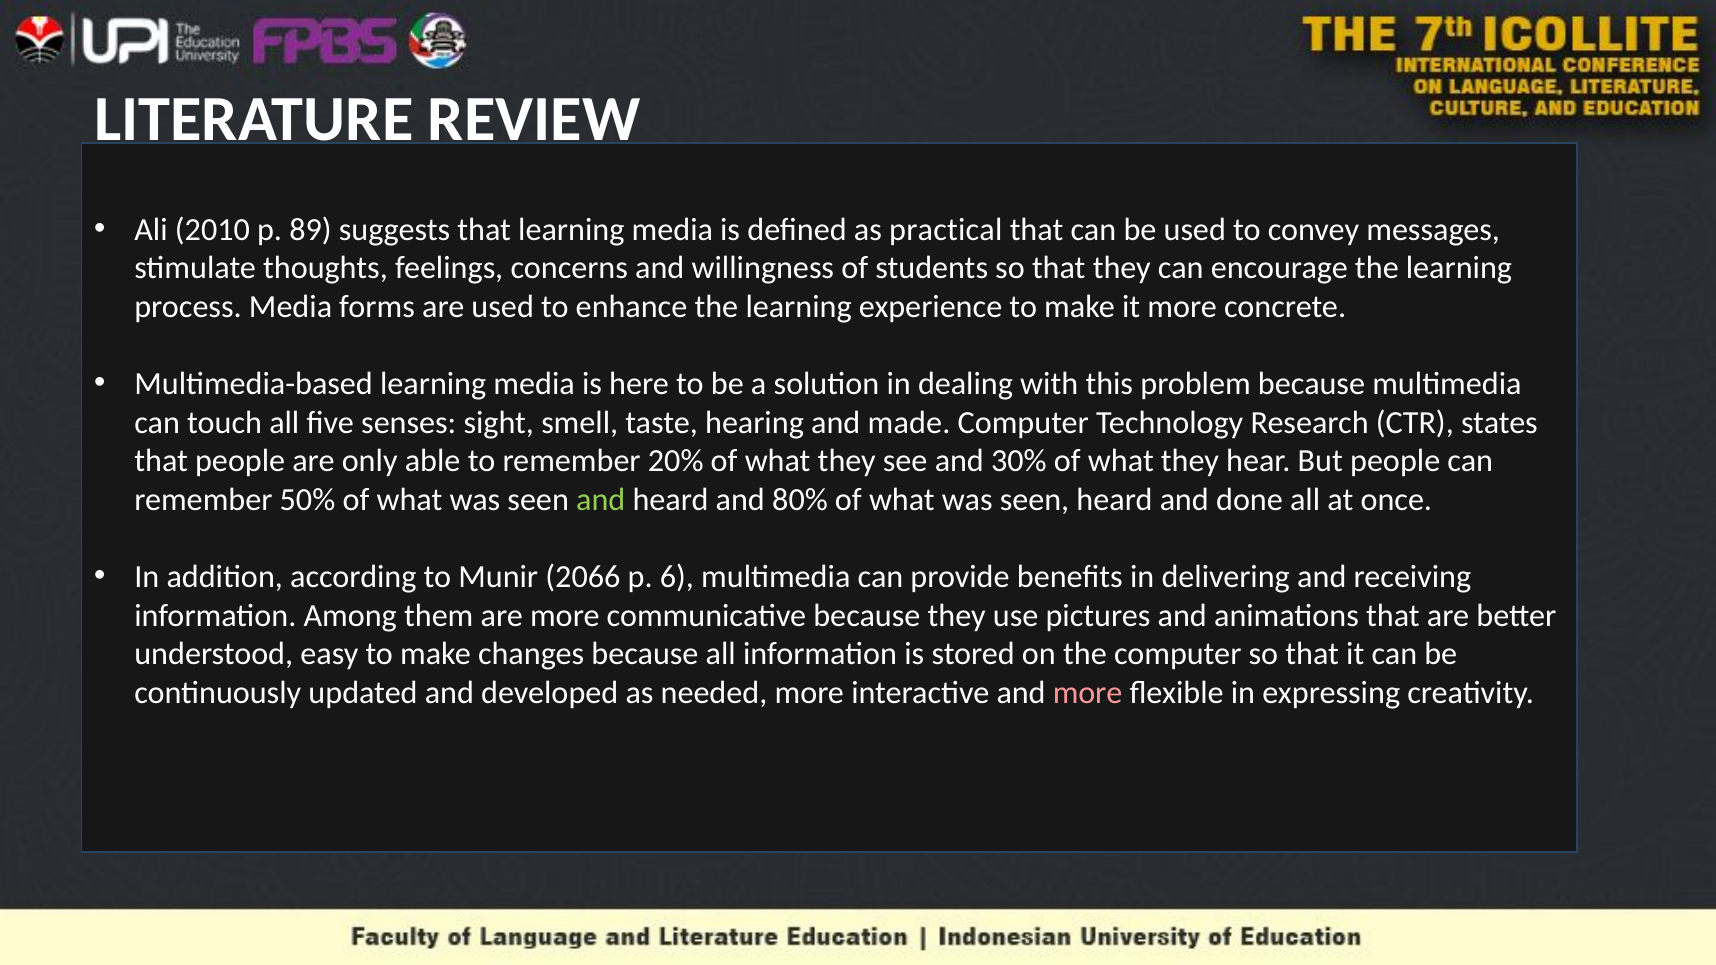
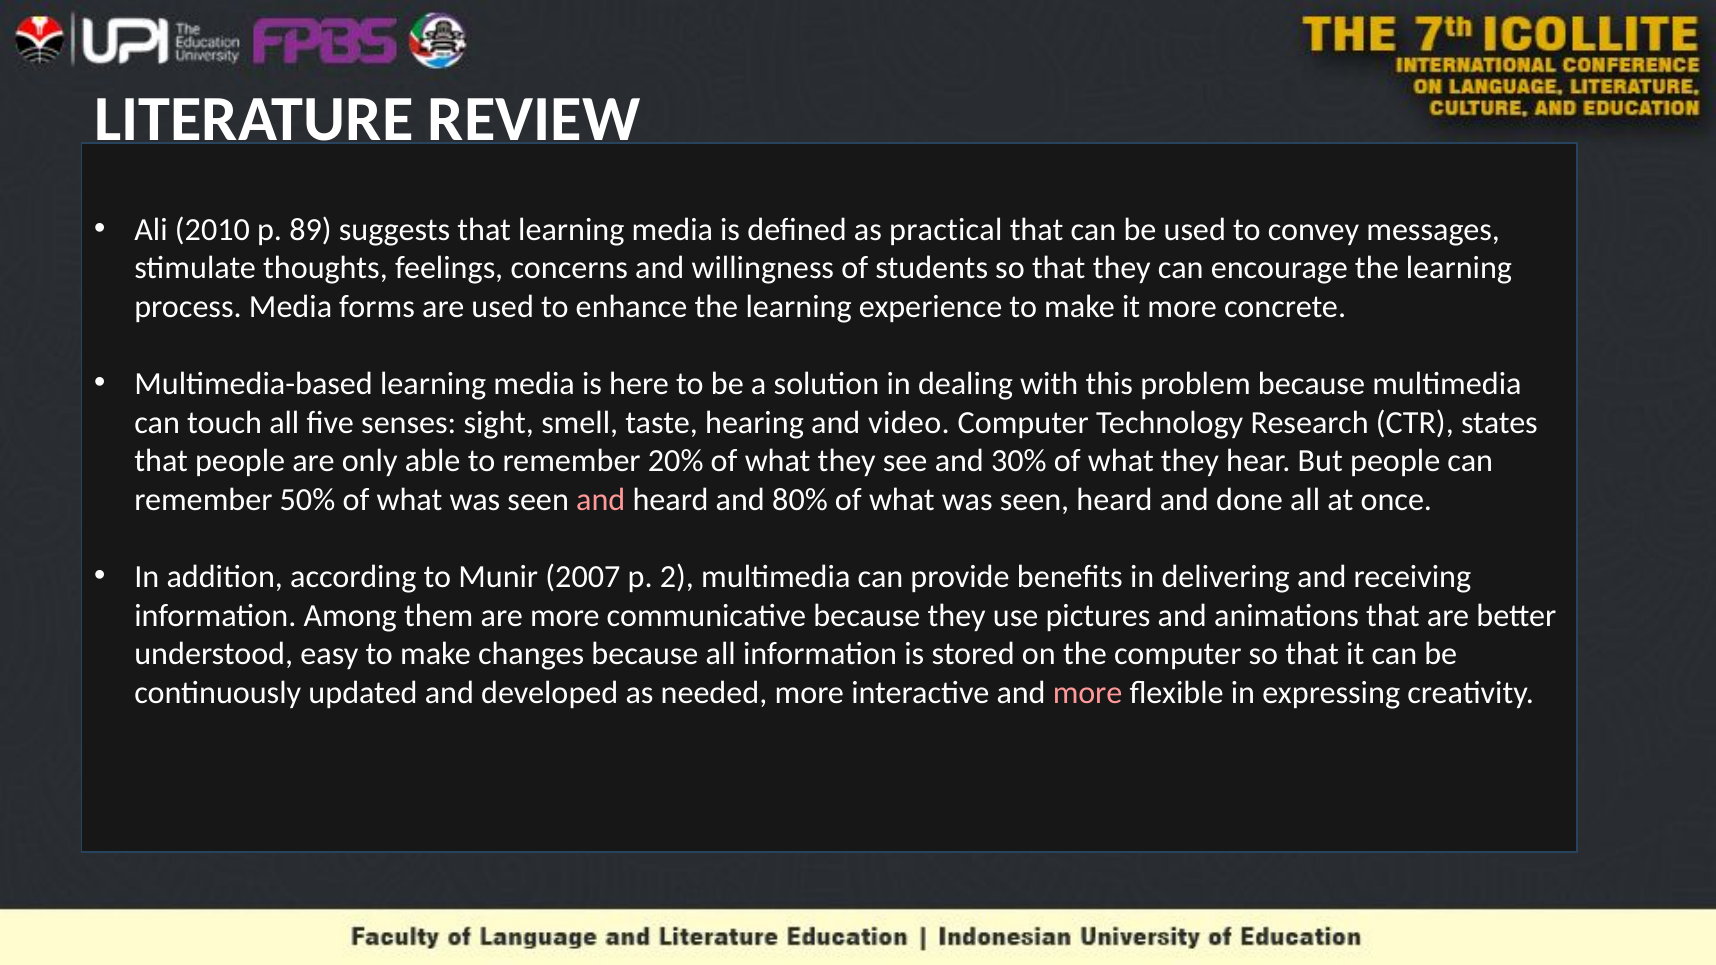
made: made -> video
and at (601, 500) colour: light green -> pink
2066: 2066 -> 2007
6: 6 -> 2
